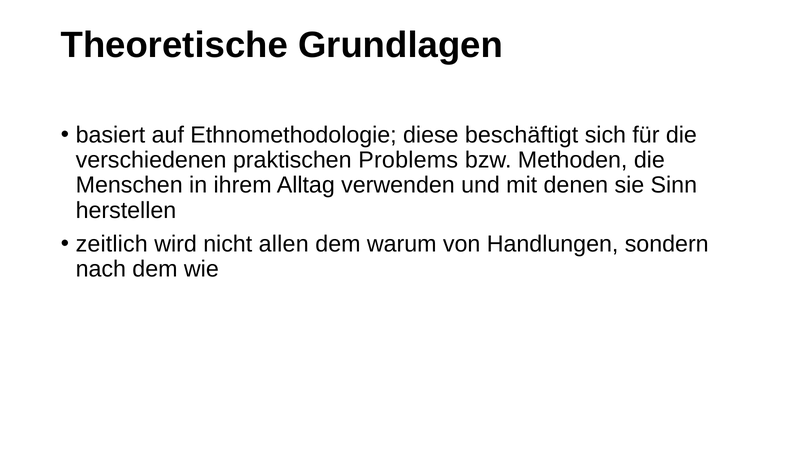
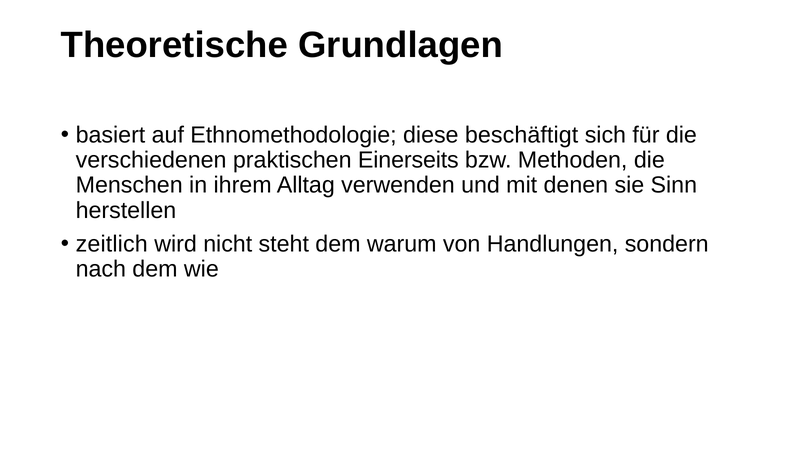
Problems: Problems -> Einerseits
allen: allen -> steht
